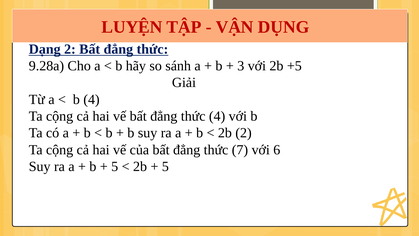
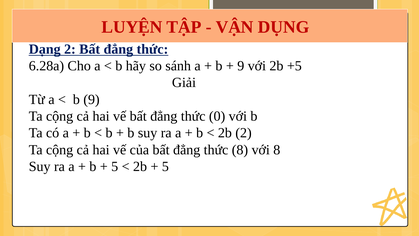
9.28a: 9.28a -> 6.28a
3 at (241, 66): 3 -> 9
b 4: 4 -> 9
thức 4: 4 -> 0
thức 7: 7 -> 8
với 6: 6 -> 8
